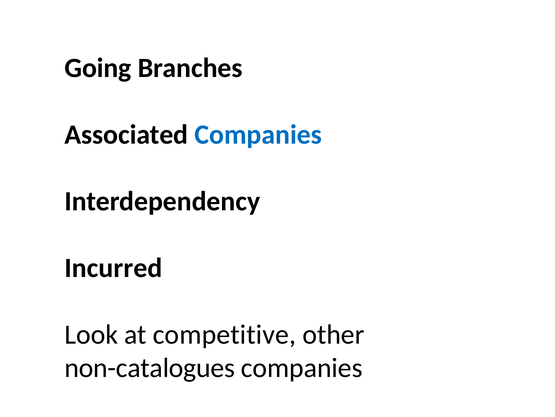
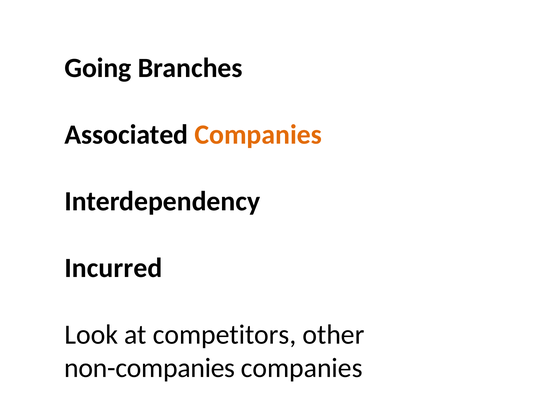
Companies at (258, 134) colour: blue -> orange
competitive: competitive -> competitors
non-catalogues: non-catalogues -> non-companies
